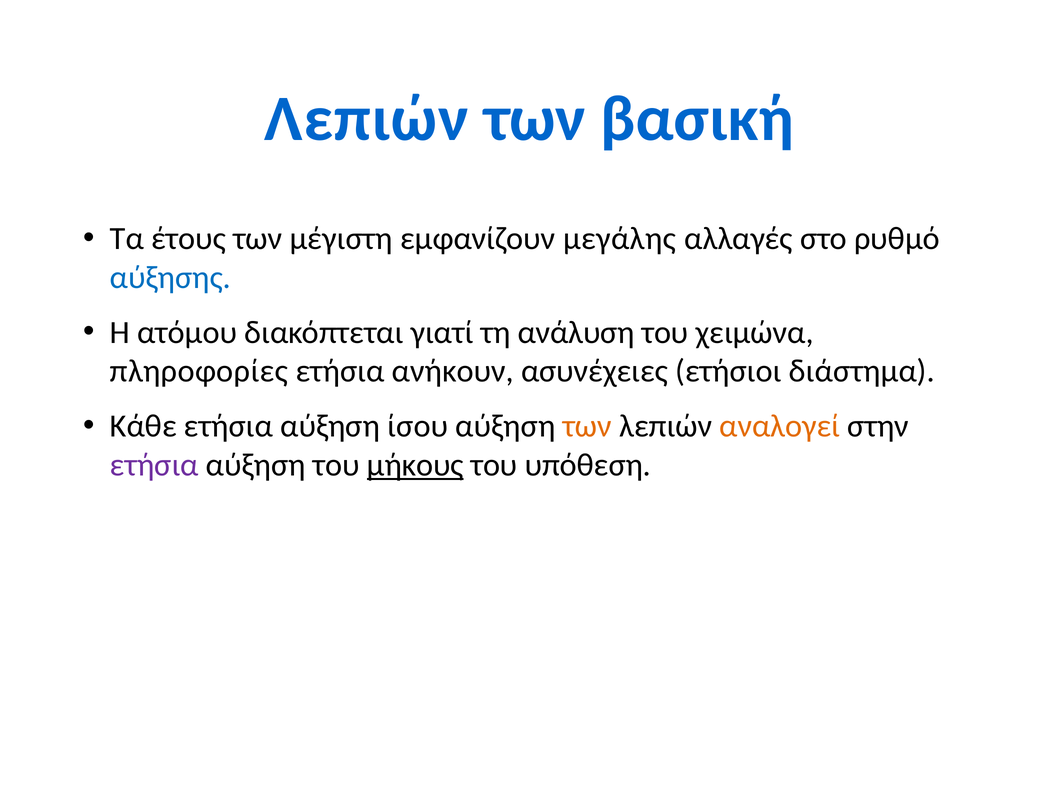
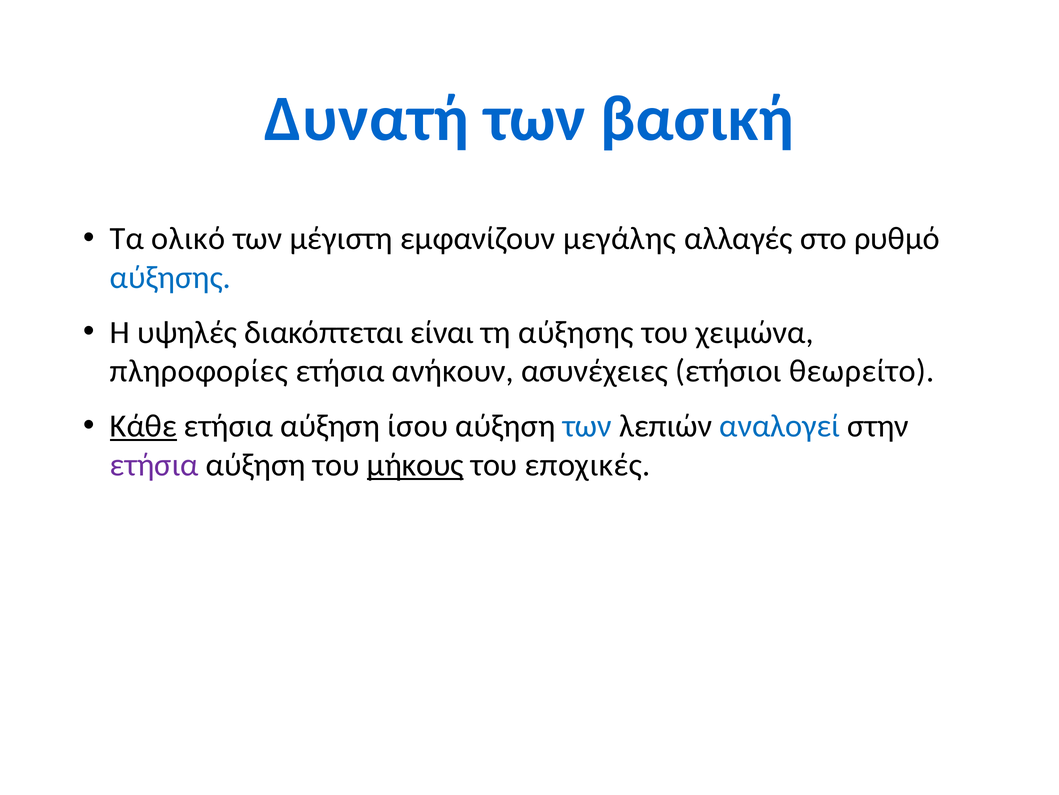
Λεπιών at (366, 119): Λεπιών -> Δυνατή
έτους: έτους -> ολικό
ατόμου: ατόμου -> υψηλές
γιατί: γιατί -> είναι
τη ανάλυση: ανάλυση -> αύξησης
διάστημα: διάστημα -> θεωρείτο
Κάθε underline: none -> present
των at (587, 426) colour: orange -> blue
αναλογεί colour: orange -> blue
υπόθεση: υπόθεση -> εποχικές
